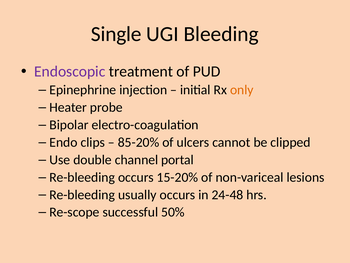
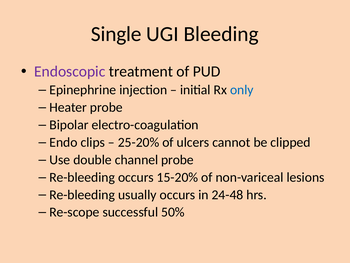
only colour: orange -> blue
85-20%: 85-20% -> 25-20%
channel portal: portal -> probe
